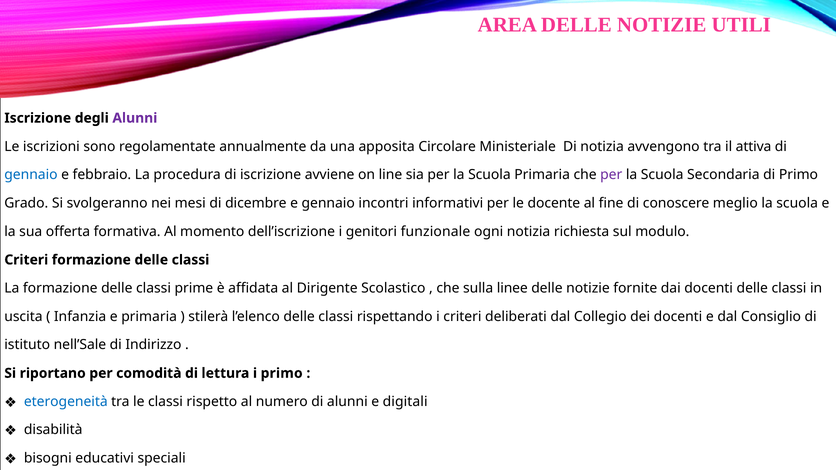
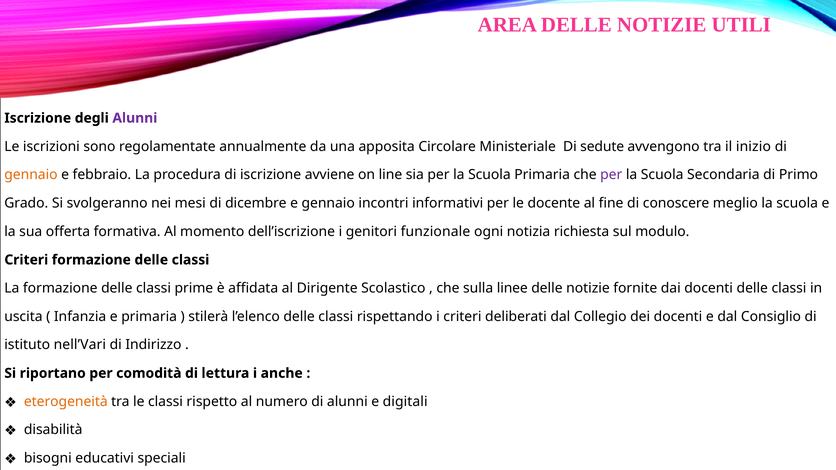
Di notizia: notizia -> sedute
attiva: attiva -> inizio
gennaio at (31, 175) colour: blue -> orange
nell’Sale: nell’Sale -> nell’Vari
i primo: primo -> anche
eterogeneità colour: blue -> orange
